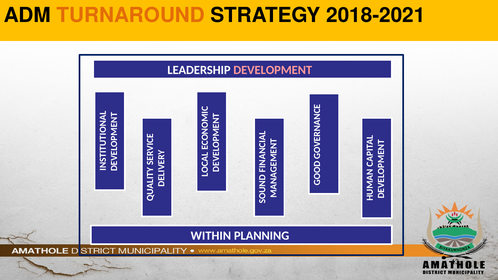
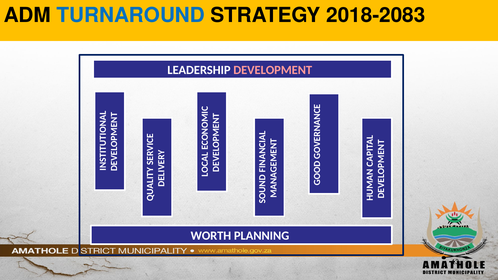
TURNAROUND colour: orange -> blue
2018-2021: 2018-2021 -> 2018-2083
WITHIN: WITHIN -> WORTH
